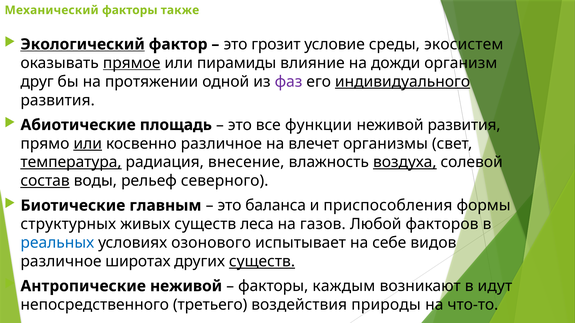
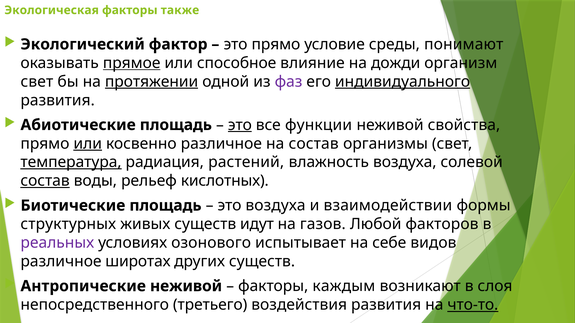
Механический: Механический -> Экологическая
Экологический underline: present -> none
это грозит: грозит -> прямо
экосистем: экосистем -> понимают
пирамиды: пирамиды -> способное
друг at (37, 82): друг -> свет
протяжении underline: none -> present
это at (240, 125) underline: none -> present
неживой развития: развития -> свойства
на влечет: влечет -> состав
внесение: внесение -> растений
воздуха at (405, 162) underline: present -> none
северного: северного -> кислотных
Биотические главным: главным -> площадь
это баланса: баланса -> воздуха
приспособления: приспособления -> взаимодействии
леса: леса -> идут
реальных colour: blue -> purple
существ at (262, 262) underline: present -> none
идут: идут -> слоя
воздействия природы: природы -> развития
что-то underline: none -> present
